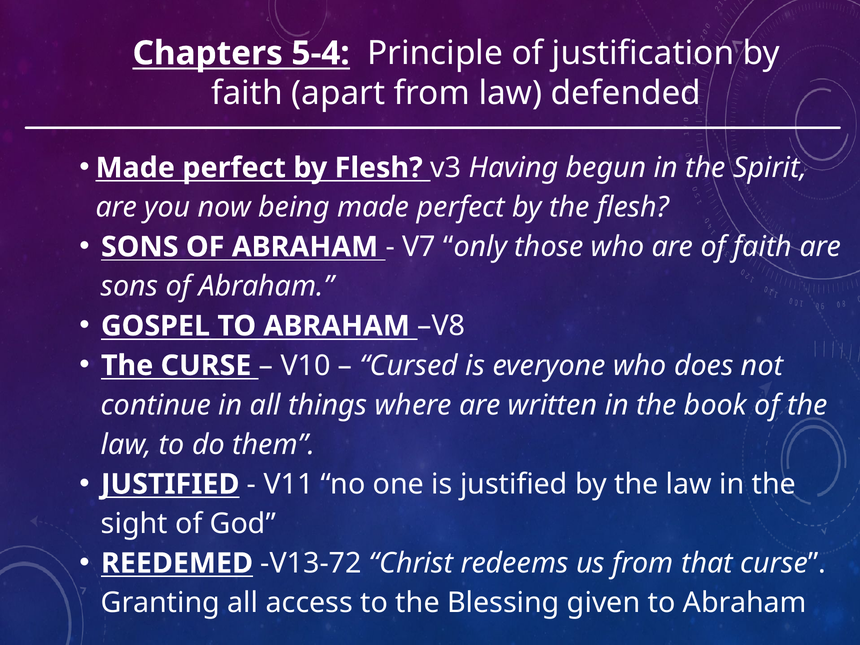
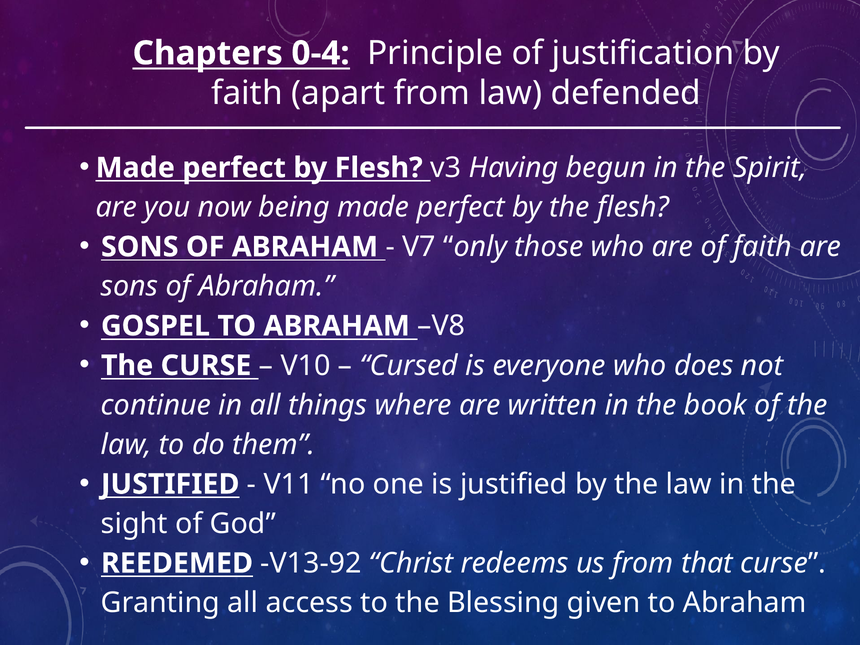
5-4: 5-4 -> 0-4
V13-72: V13-72 -> V13-92
